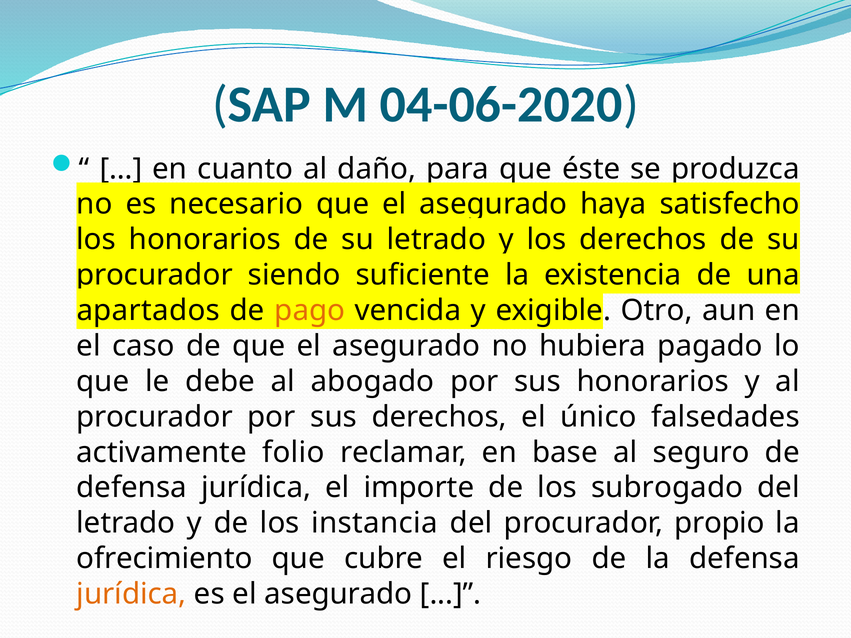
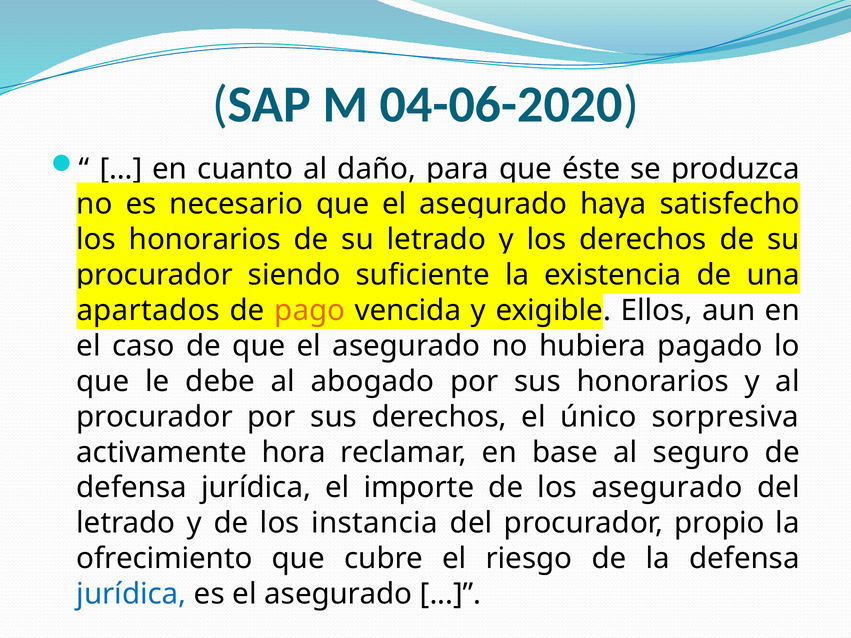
Otro: Otro -> Ellos
falsedades: falsedades -> sorpresiva
folio: folio -> hora
los subrogado: subrogado -> asegurado
jurídica at (131, 594) colour: orange -> blue
